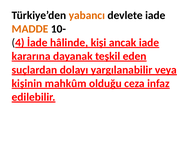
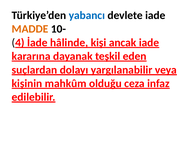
yabancı colour: orange -> blue
